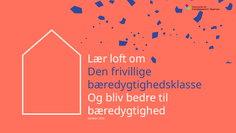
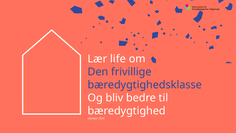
loft: loft -> life
